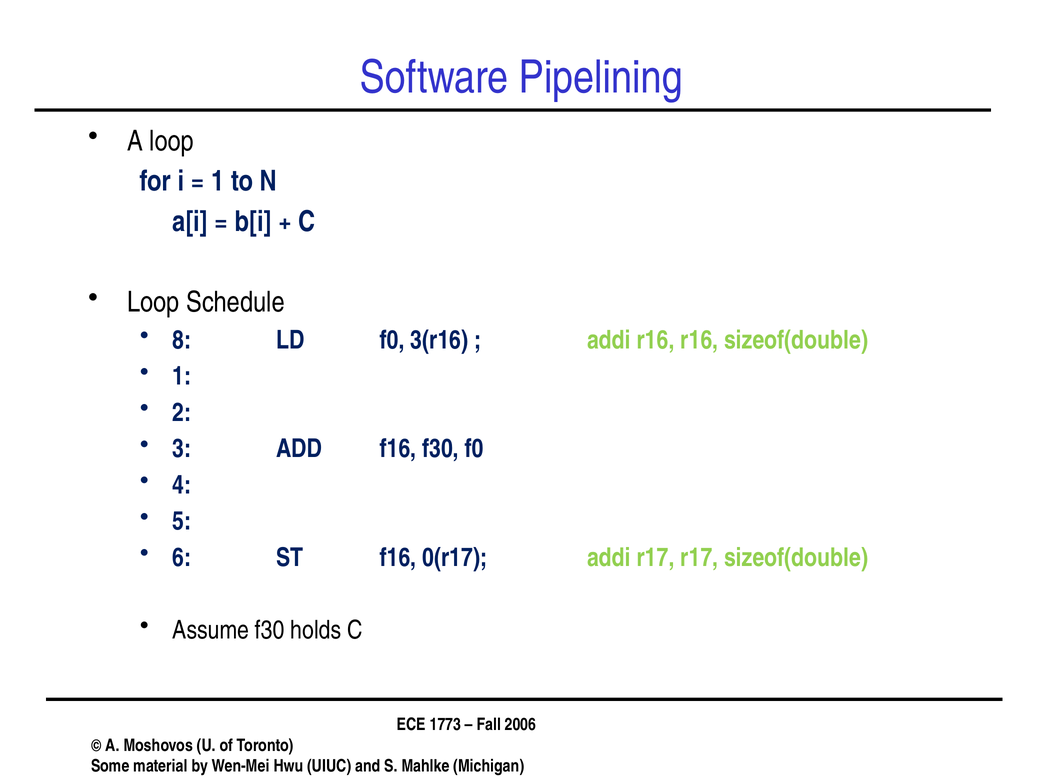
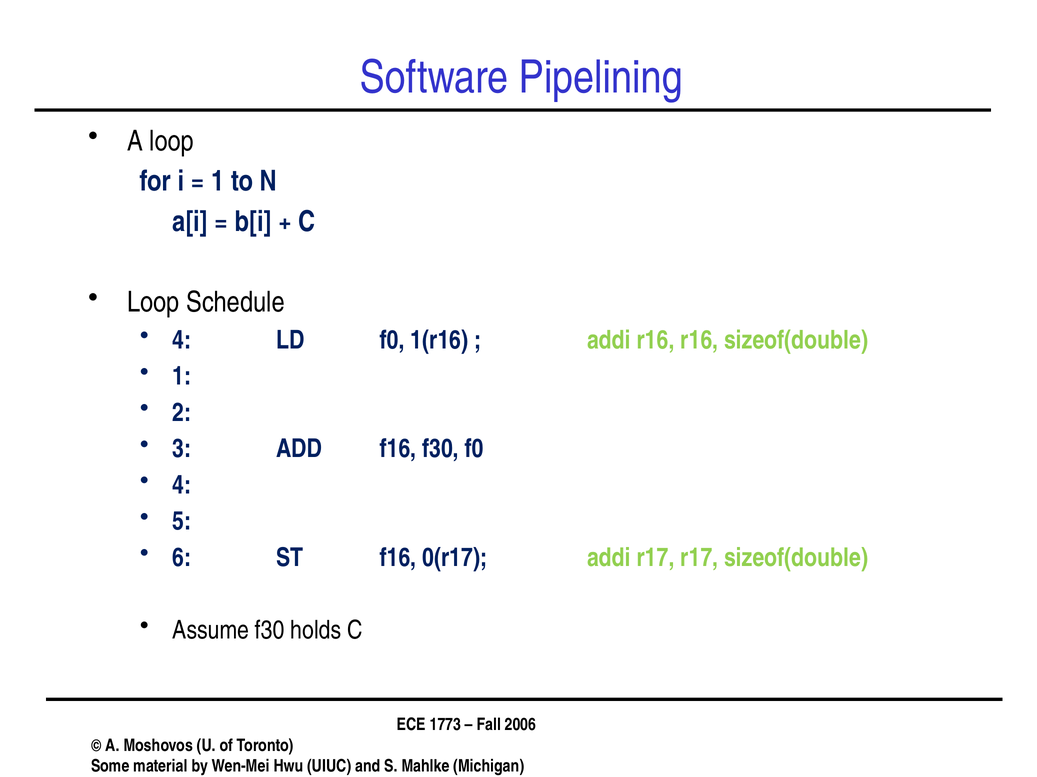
8 at (182, 340): 8 -> 4
3(r16: 3(r16 -> 1(r16
